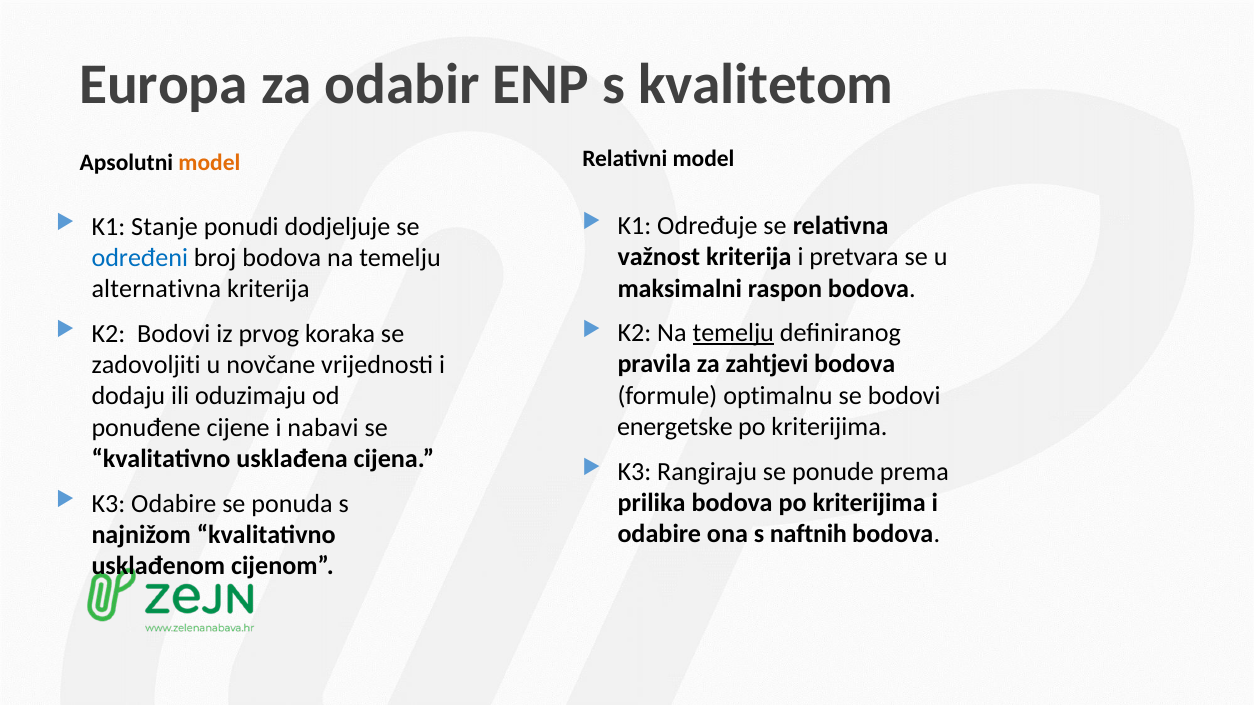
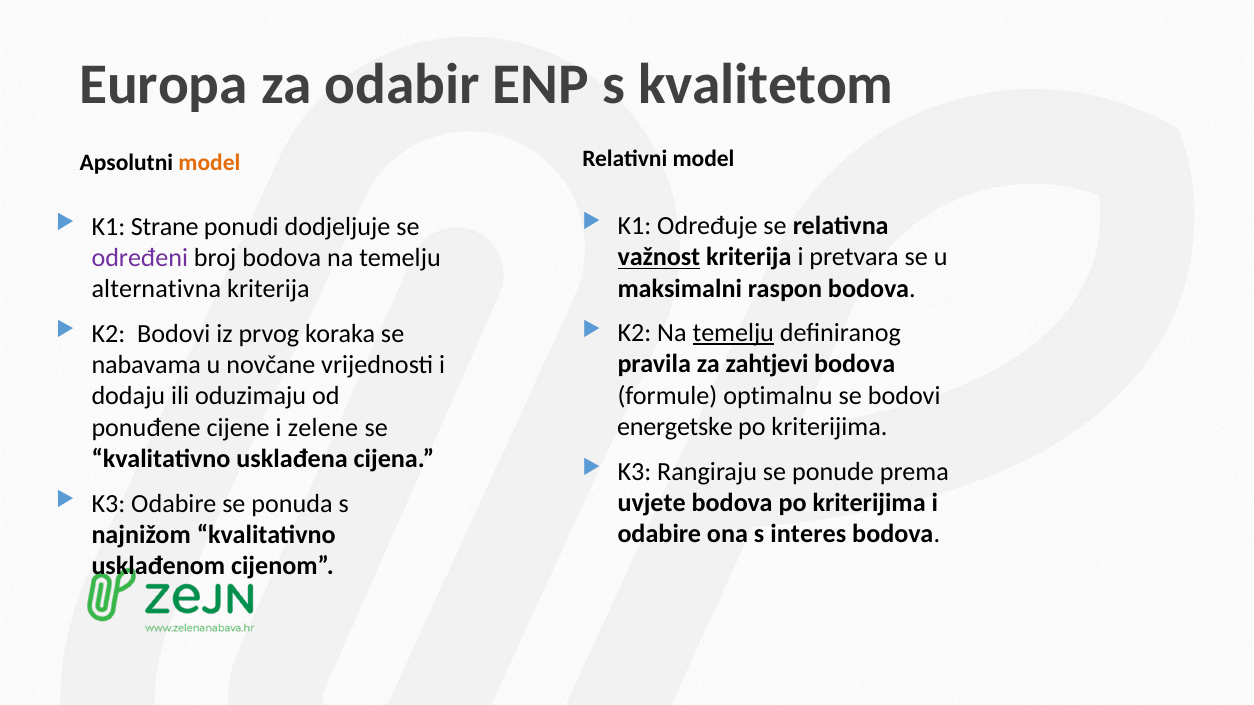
Stanje: Stanje -> Strane
važnost underline: none -> present
određeni colour: blue -> purple
zadovoljiti: zadovoljiti -> nabavama
nabavi: nabavi -> zelene
prilika: prilika -> uvjete
naftnih: naftnih -> interes
